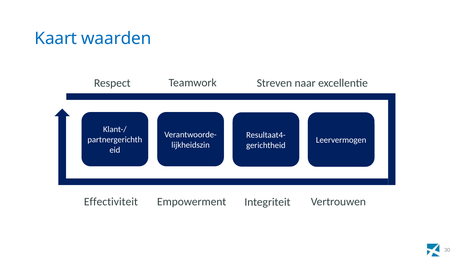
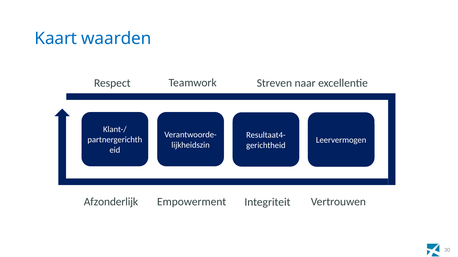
Effectiviteit: Effectiviteit -> Afzonderlijk
